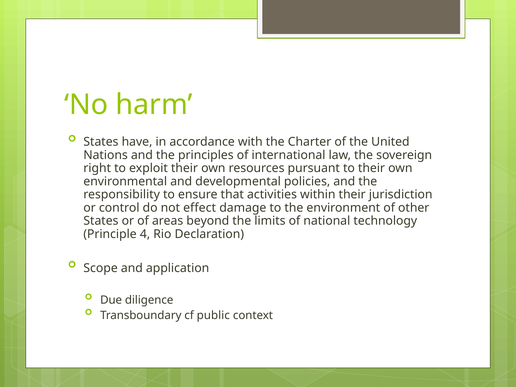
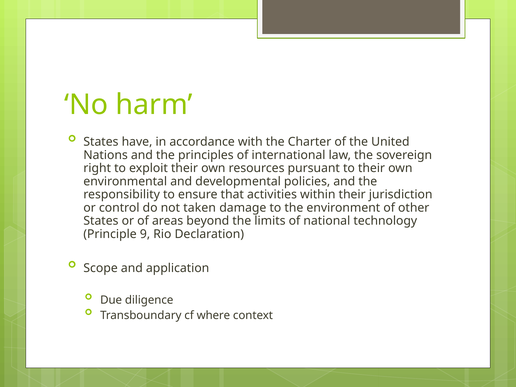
effect: effect -> taken
4: 4 -> 9
public: public -> where
